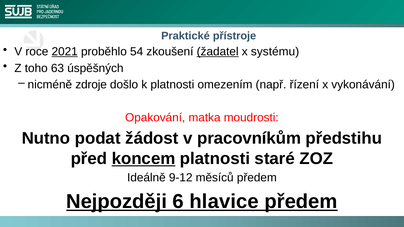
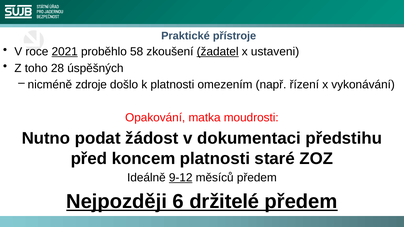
54: 54 -> 58
systému: systému -> ustaveni
63: 63 -> 28
pracovníkům: pracovníkům -> dokumentaci
koncem underline: present -> none
9-12 underline: none -> present
hlavice: hlavice -> držitelé
